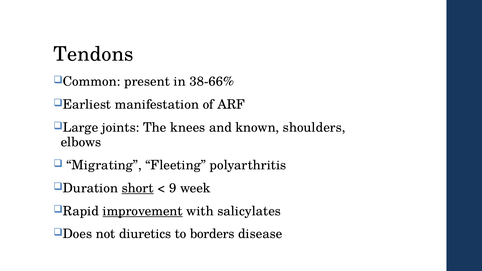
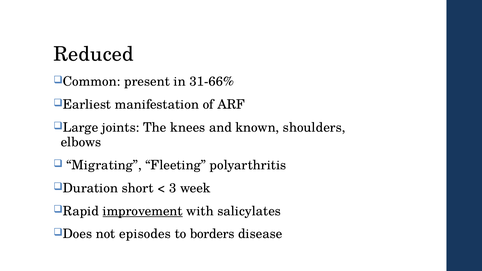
Tendons: Tendons -> Reduced
38-66%: 38-66% -> 31-66%
short underline: present -> none
9: 9 -> 3
diuretics: diuretics -> episodes
